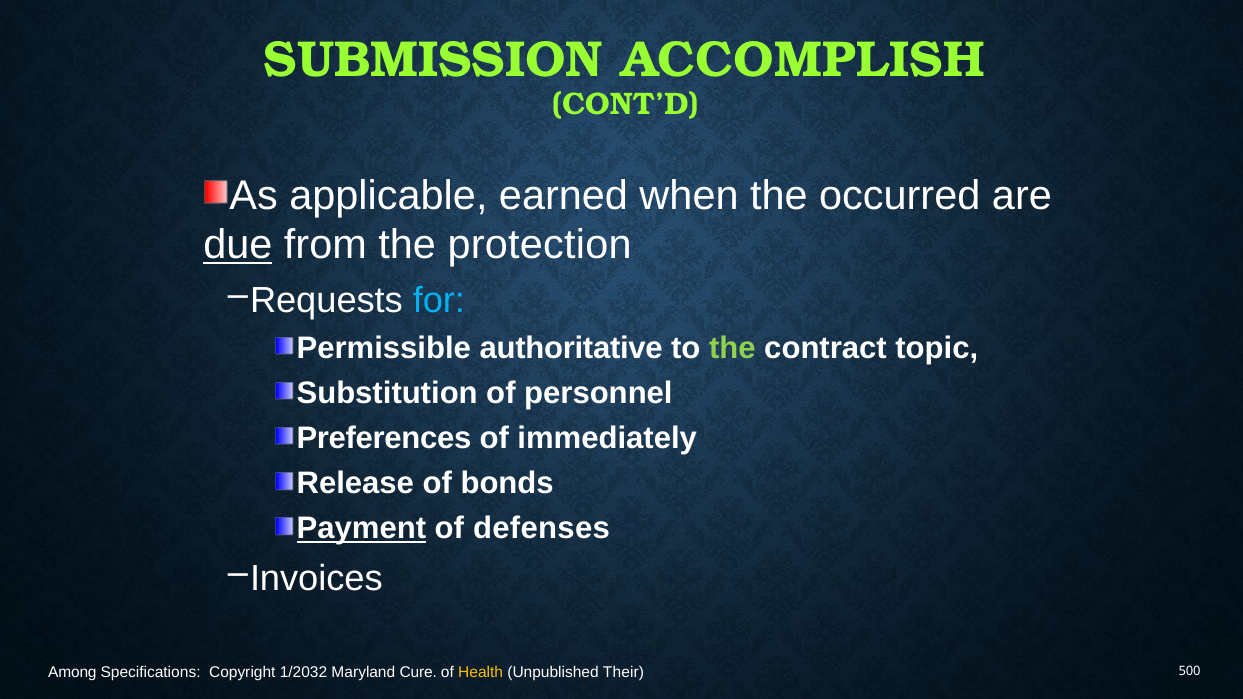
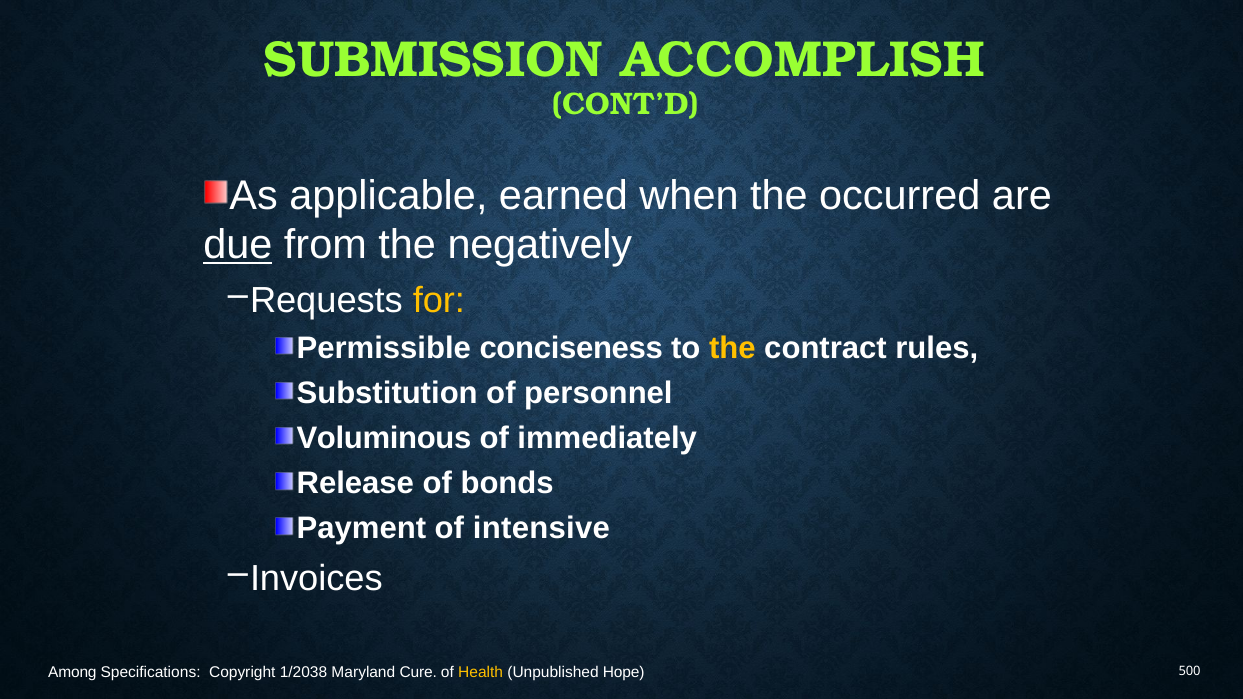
protection: protection -> negatively
for colour: light blue -> yellow
authoritative: authoritative -> conciseness
the at (732, 348) colour: light green -> yellow
topic: topic -> rules
Preferences: Preferences -> Voluminous
Payment underline: present -> none
defenses: defenses -> intensive
1/2032: 1/2032 -> 1/2038
Their: Their -> Hope
